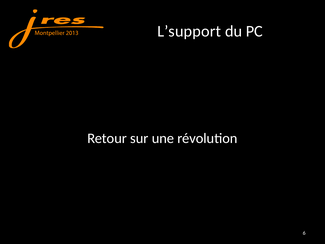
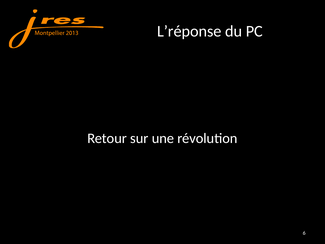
L’support: L’support -> L’réponse
